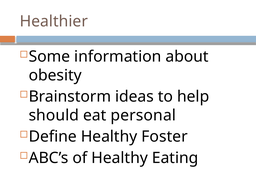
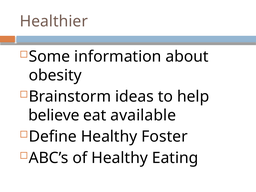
should: should -> believe
personal: personal -> available
